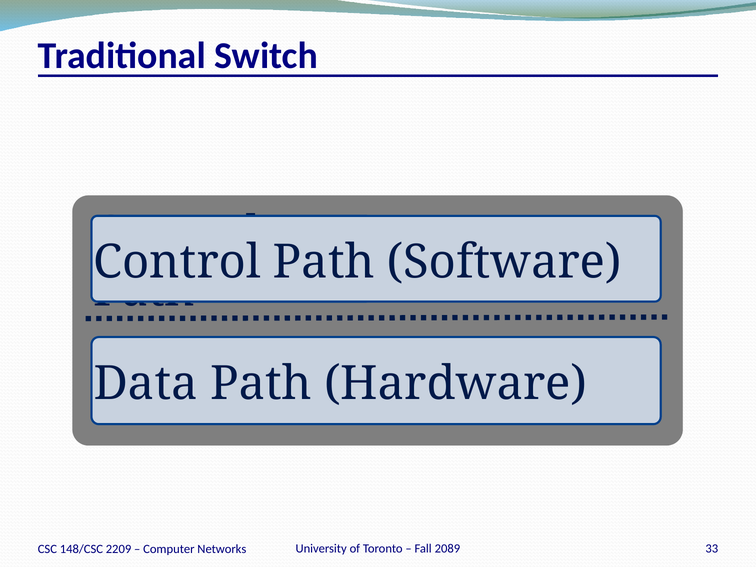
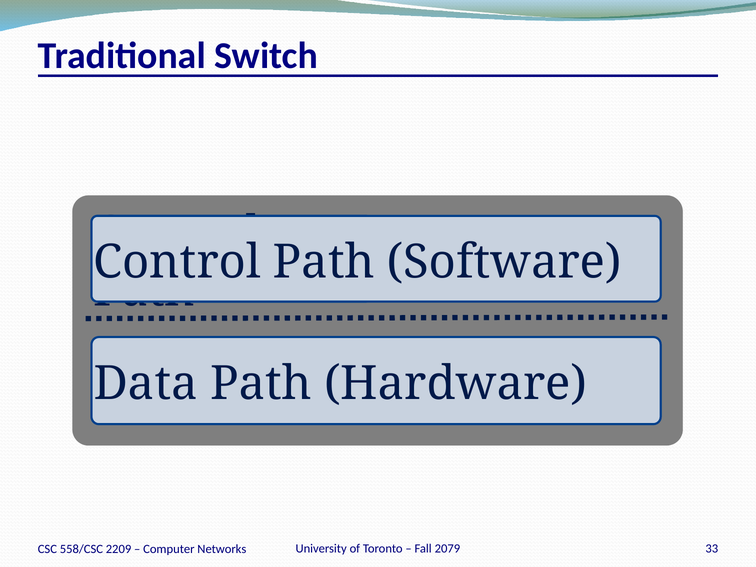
2089: 2089 -> 2079
148/CSC: 148/CSC -> 558/CSC
